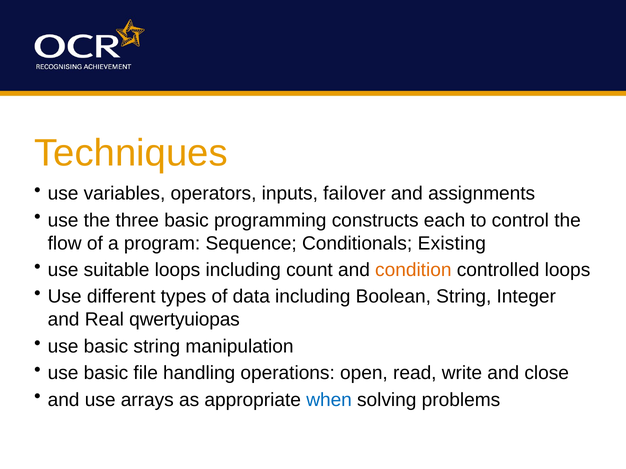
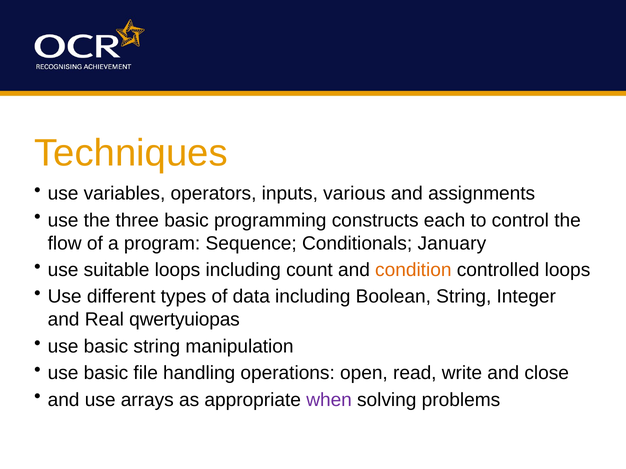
failover: failover -> various
Existing: Existing -> January
when colour: blue -> purple
